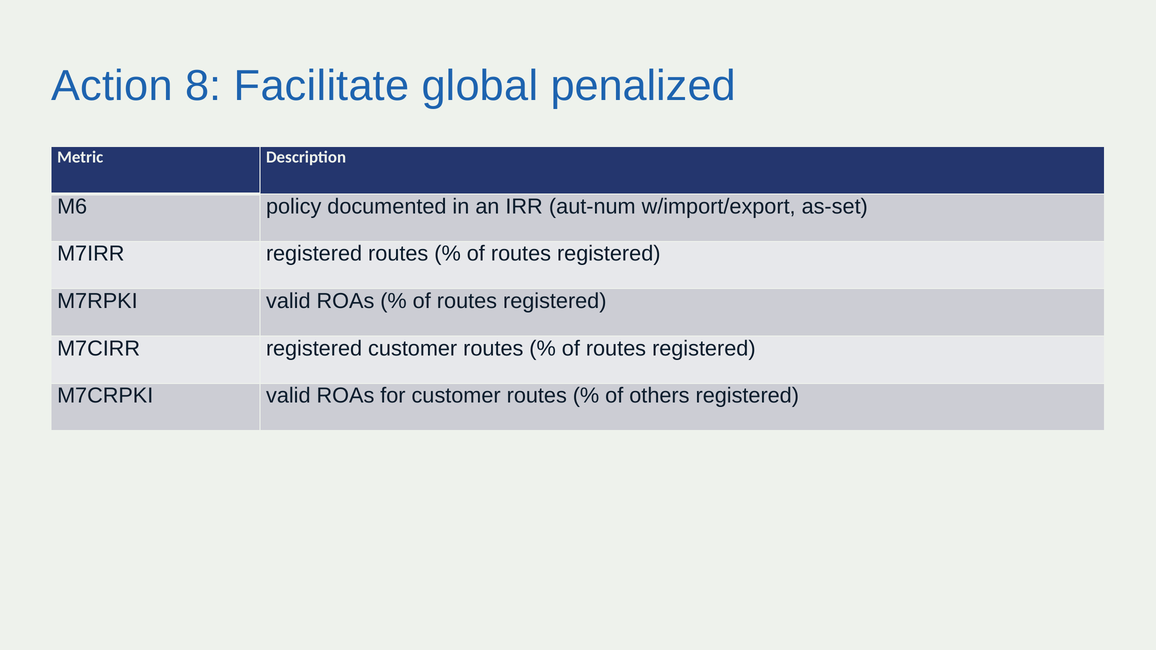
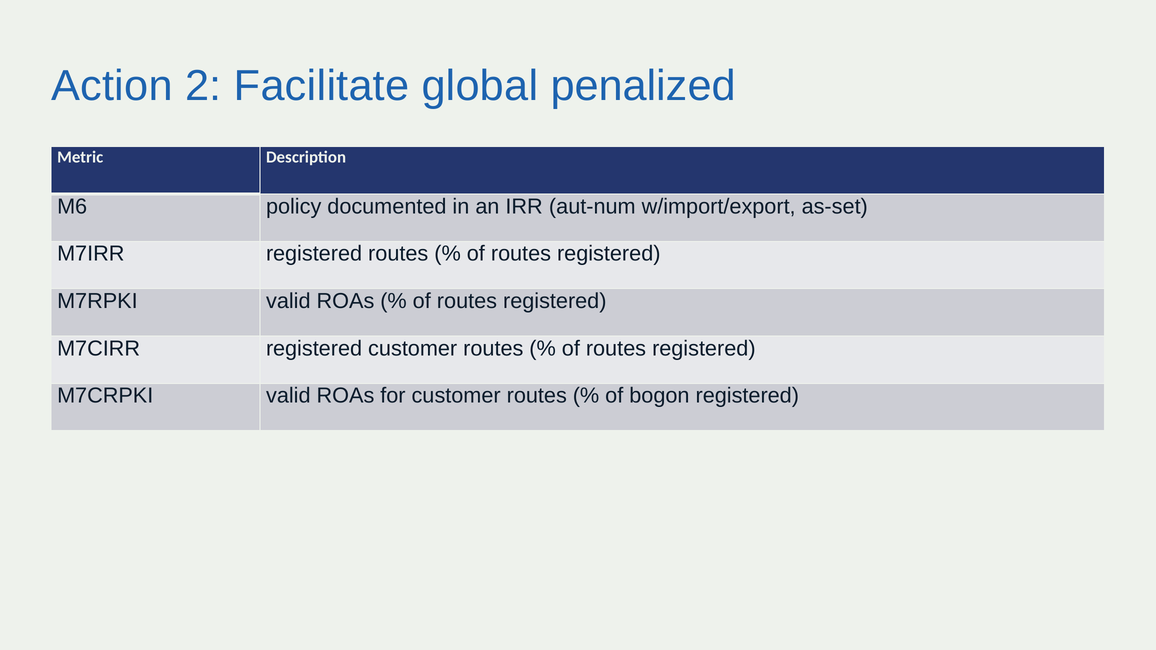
8: 8 -> 2
others: others -> bogon
